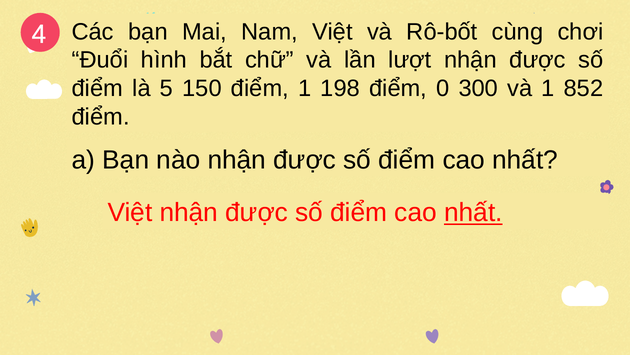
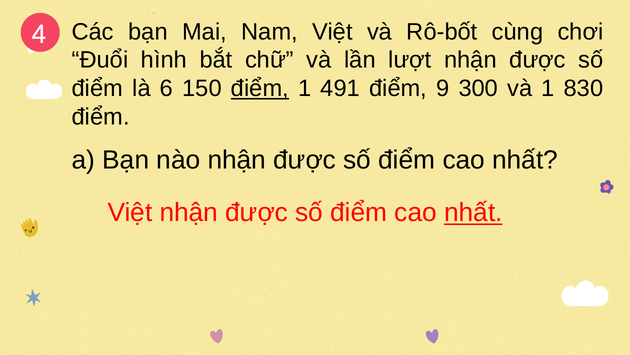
5: 5 -> 6
điểm at (260, 89) underline: none -> present
198: 198 -> 491
0: 0 -> 9
852: 852 -> 830
